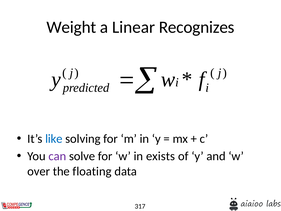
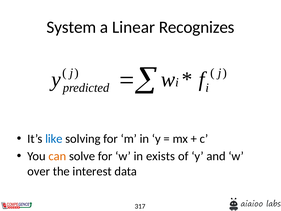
Weight: Weight -> System
can colour: purple -> orange
floating: floating -> interest
